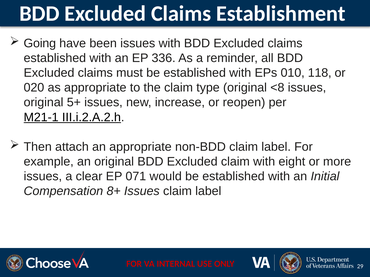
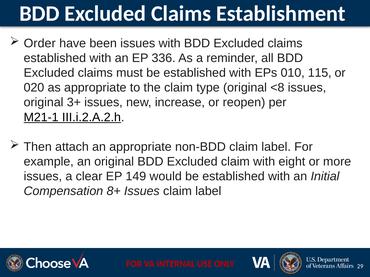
Going: Going -> Order
118: 118 -> 115
5+: 5+ -> 3+
071: 071 -> 149
